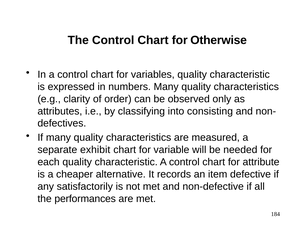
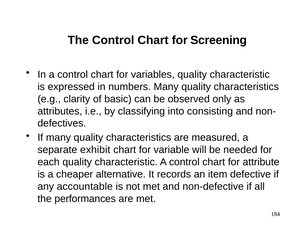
Otherwise: Otherwise -> Screening
order: order -> basic
satisfactorily: satisfactorily -> accountable
